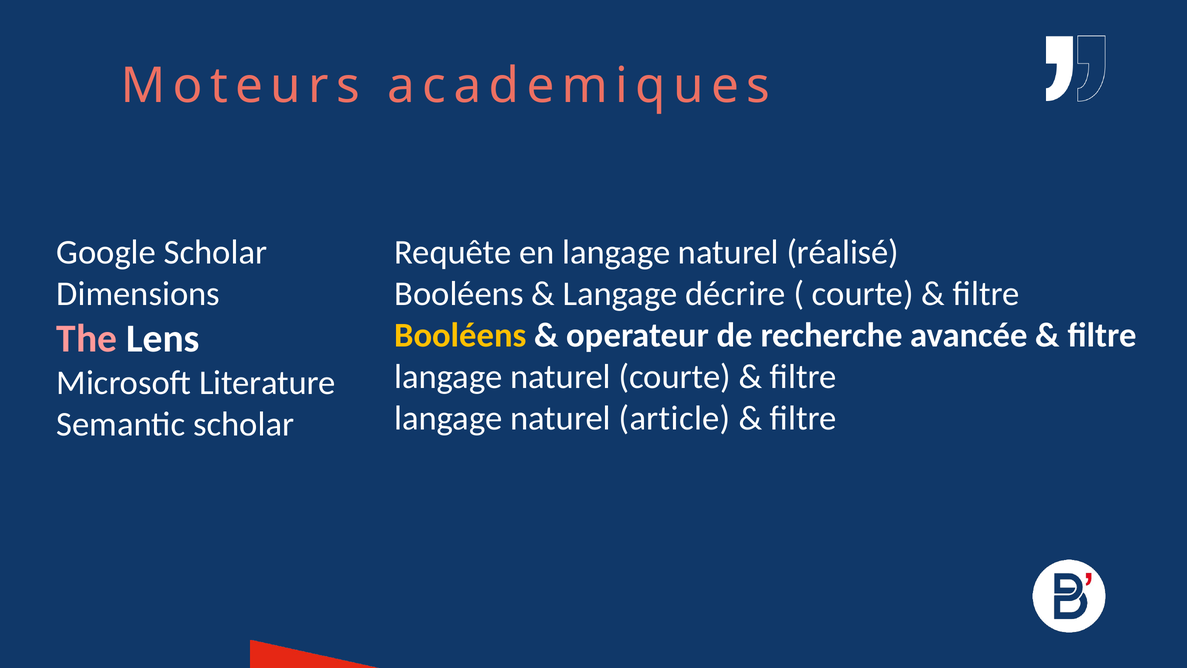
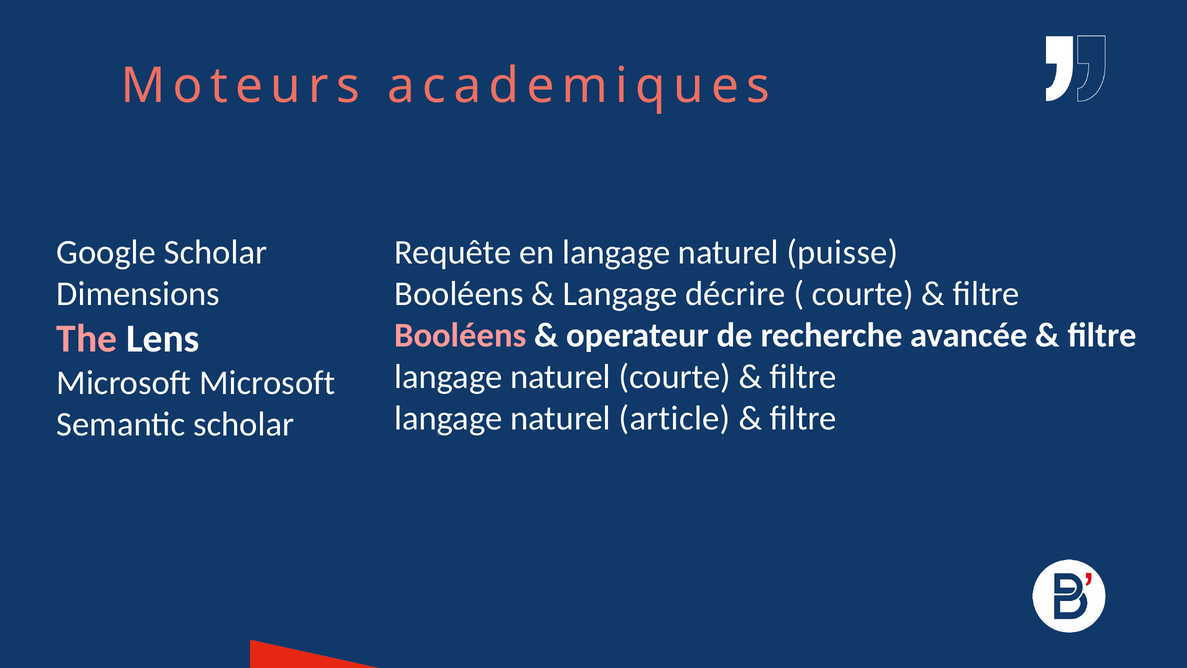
réalisé: réalisé -> puisse
Booléens at (460, 335) colour: yellow -> pink
Microsoft Literature: Literature -> Microsoft
